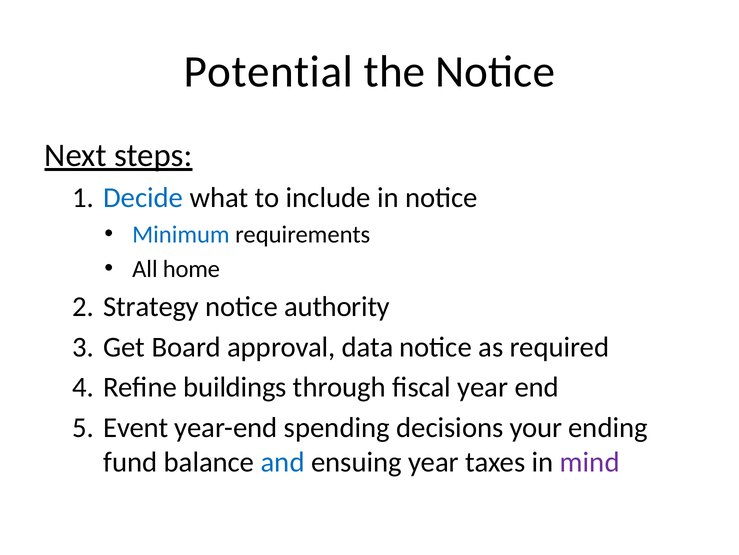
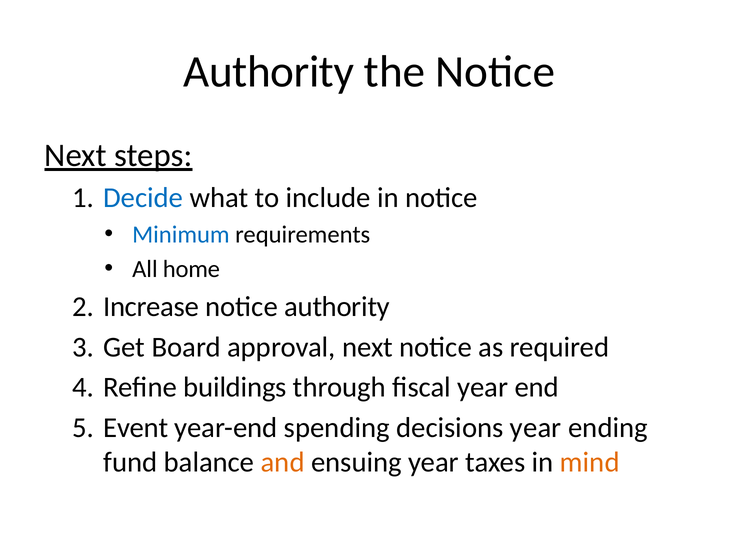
Potential at (268, 72): Potential -> Authority
Strategy: Strategy -> Increase
approval data: data -> next
decisions your: your -> year
and colour: blue -> orange
mind colour: purple -> orange
